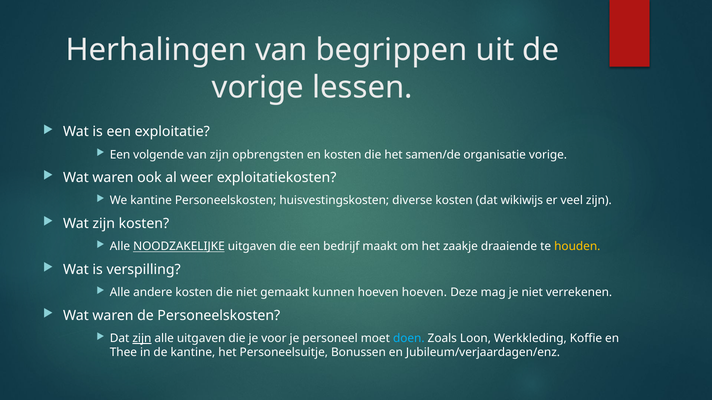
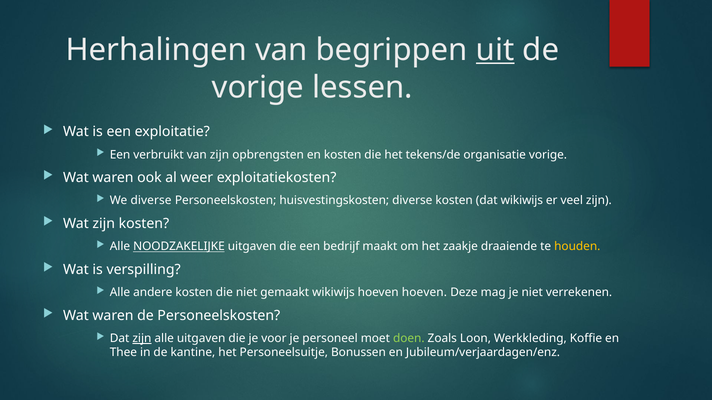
uit underline: none -> present
volgende: volgende -> verbruikt
samen/de: samen/de -> tekens/de
We kantine: kantine -> diverse
gemaakt kunnen: kunnen -> wikiwijs
doen colour: light blue -> light green
